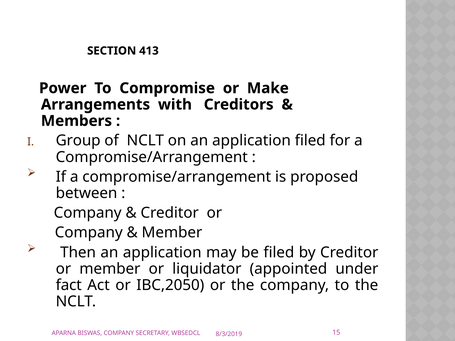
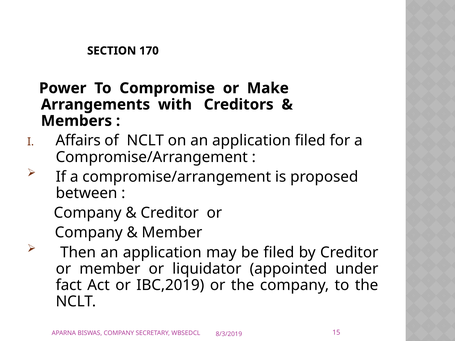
413: 413 -> 170
Group: Group -> Affairs
IBC,2050: IBC,2050 -> IBC,2019
